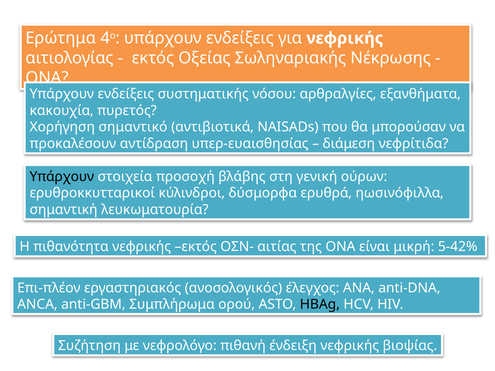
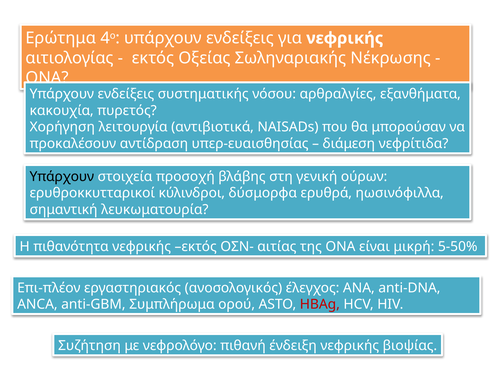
σημαντικό: σημαντικό -> λειτουργία
5-42%: 5-42% -> 5-50%
HBAg colour: black -> red
